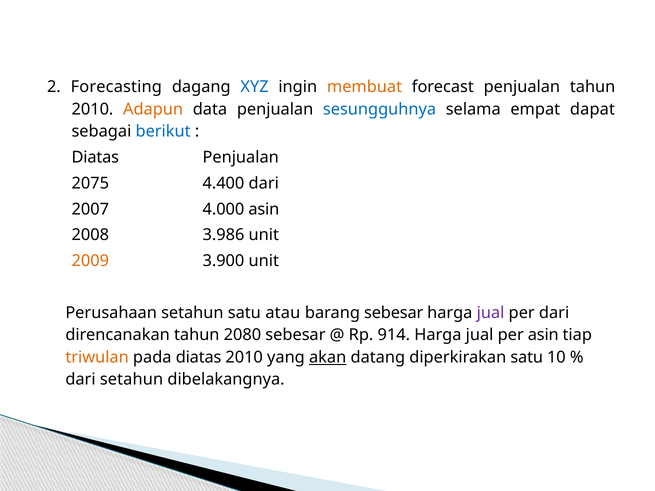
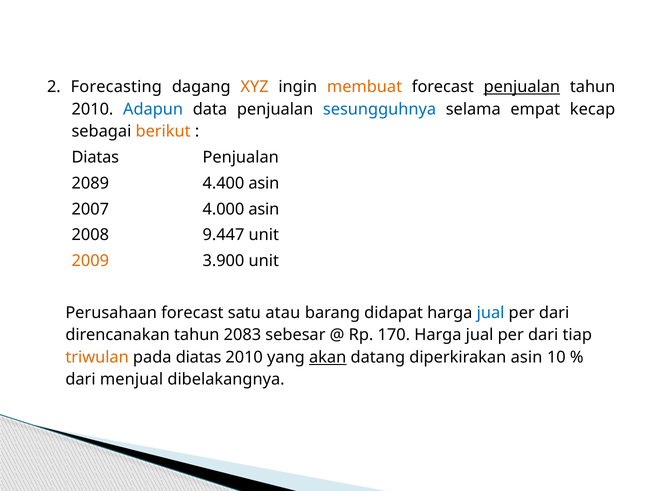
XYZ colour: blue -> orange
penjualan at (522, 87) underline: none -> present
Adapun colour: orange -> blue
dapat: dapat -> kecap
berikut colour: blue -> orange
2075: 2075 -> 2089
4.400 dari: dari -> asin
3.986: 3.986 -> 9.447
Perusahaan setahun: setahun -> forecast
barang sebesar: sebesar -> didapat
jual at (491, 313) colour: purple -> blue
2080: 2080 -> 2083
914: 914 -> 170
asin at (543, 335): asin -> dari
diperkirakan satu: satu -> asin
dari setahun: setahun -> menjual
